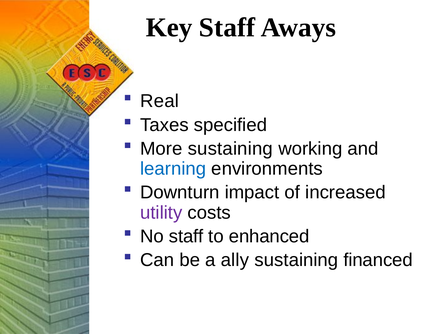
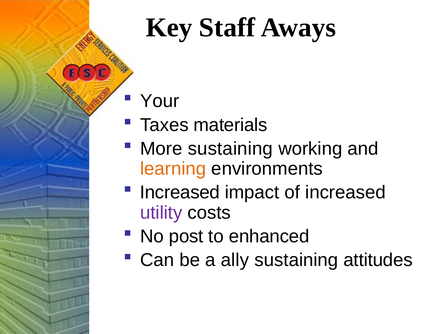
Real: Real -> Your
specified: specified -> materials
learning colour: blue -> orange
Downturn at (180, 193): Downturn -> Increased
No staff: staff -> post
financed: financed -> attitudes
